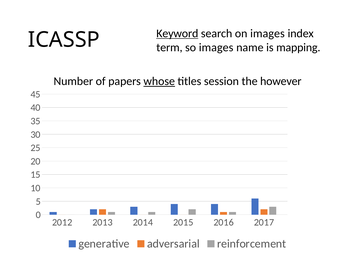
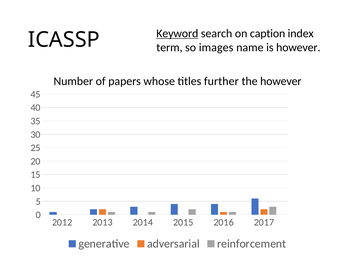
on images: images -> caption
is mapping: mapping -> however
whose underline: present -> none
session: session -> further
